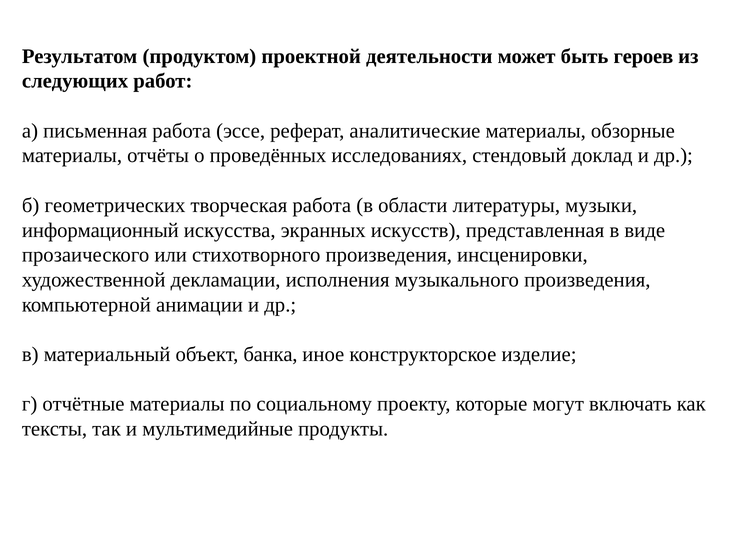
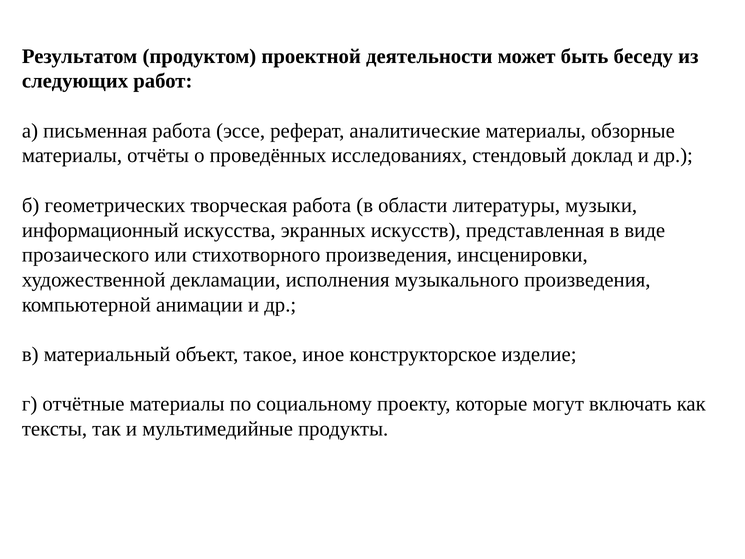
героев: героев -> беседу
банка: банка -> такое
